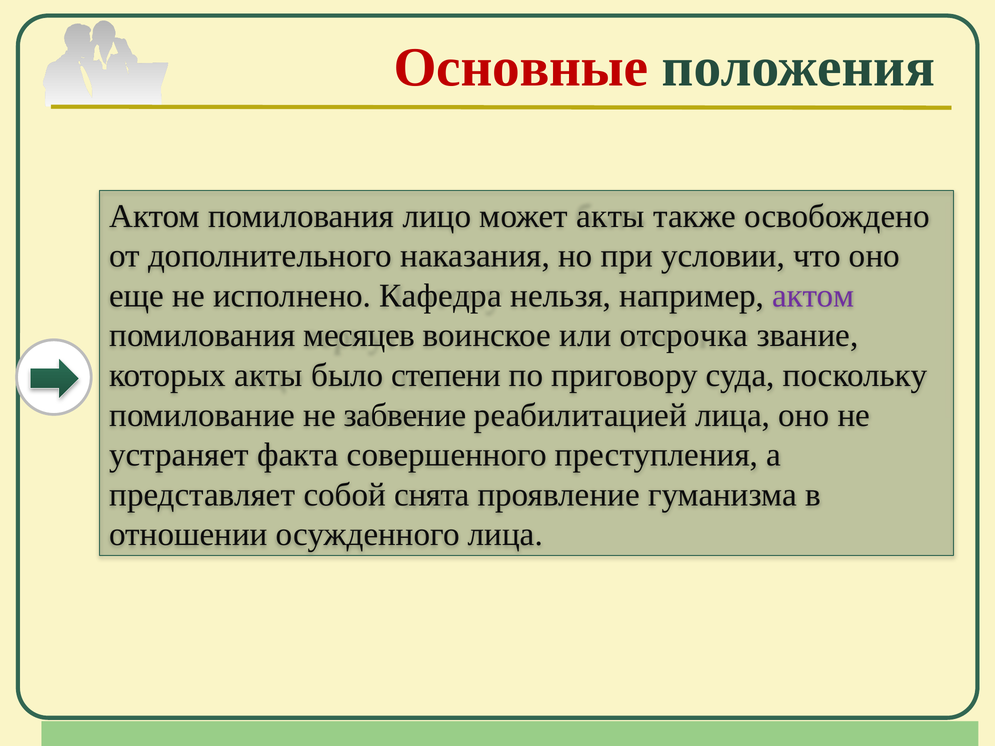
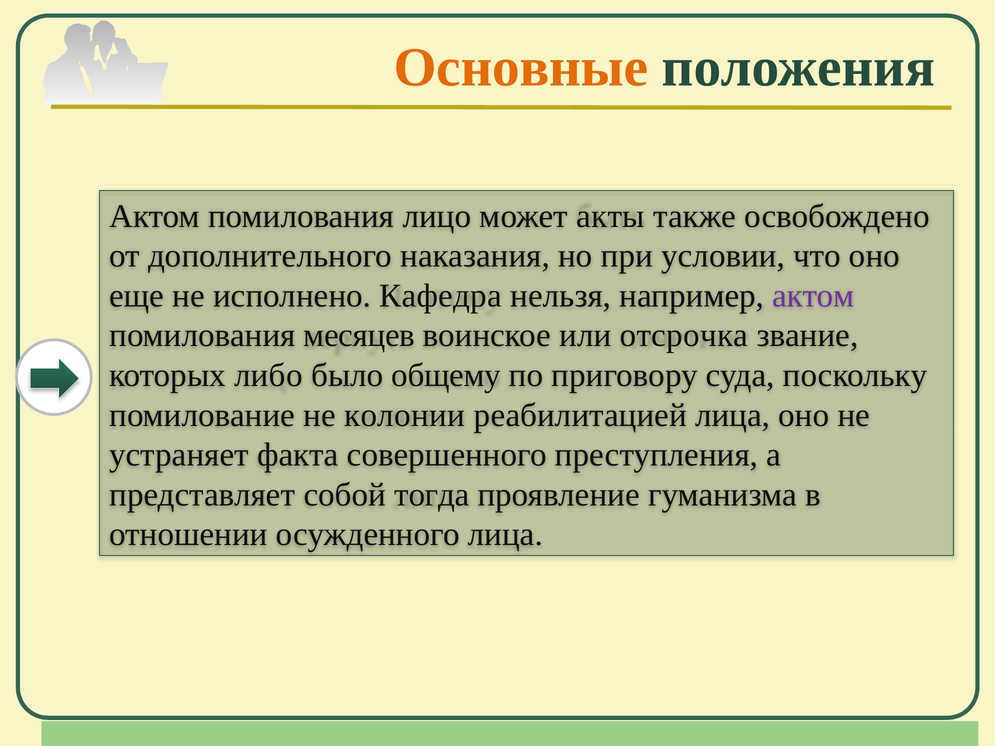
Основные colour: red -> orange
которых акты: акты -> либо
степени: степени -> общему
забвение: забвение -> колонии
снята: снята -> тогда
